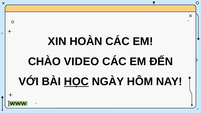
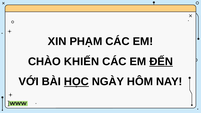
HOÀN: HOÀN -> PHẠM
VIDEO: VIDEO -> KHIẾN
ĐẾN underline: none -> present
